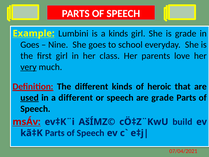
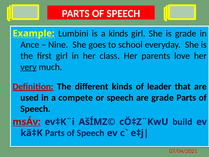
Goes at (30, 45): Goes -> Ance
heroic: heroic -> leader
used underline: present -> none
a different: different -> compete
